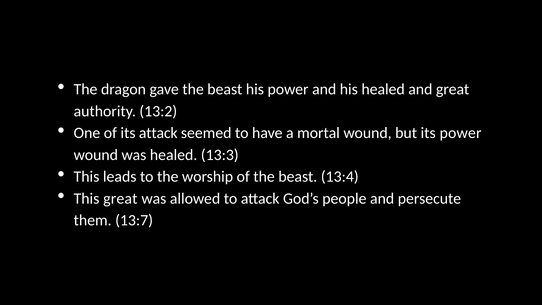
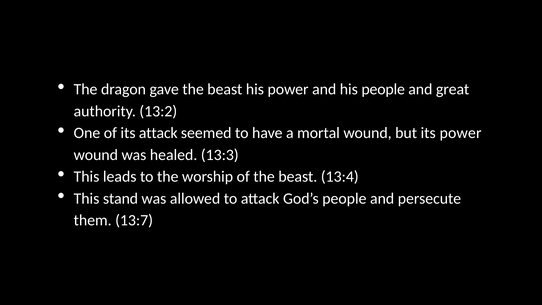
his healed: healed -> people
This great: great -> stand
